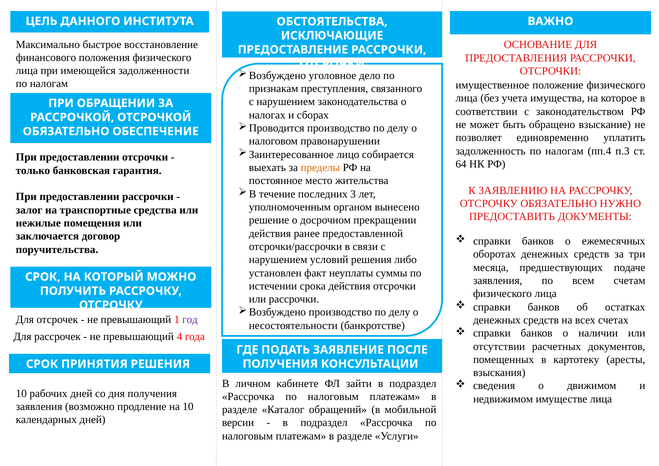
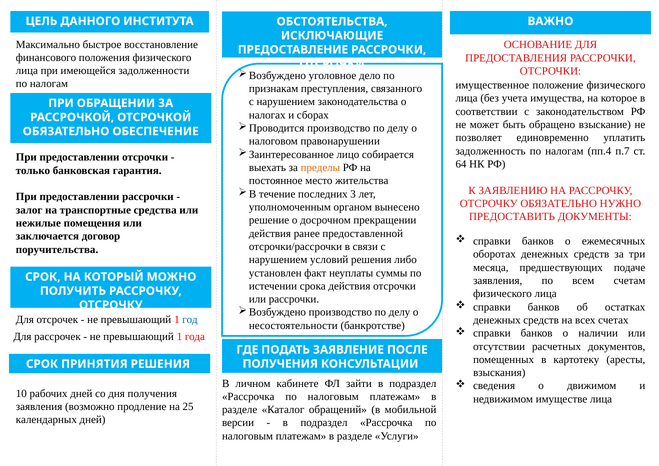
п.3: п.3 -> п.7
год colour: purple -> blue
4 at (180, 337): 4 -> 1
на 10: 10 -> 25
